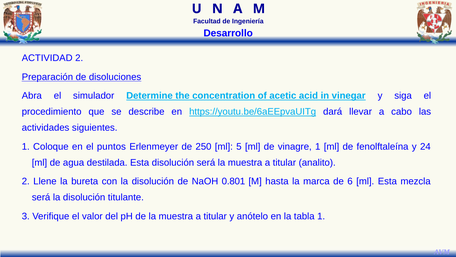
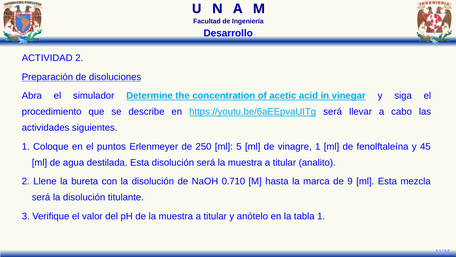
https://youtu.be/6aEEpvaUITg dará: dará -> será
24: 24 -> 45
0.801: 0.801 -> 0.710
6: 6 -> 9
